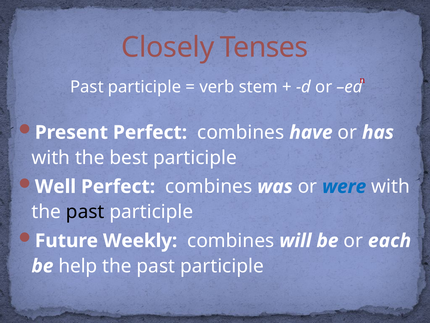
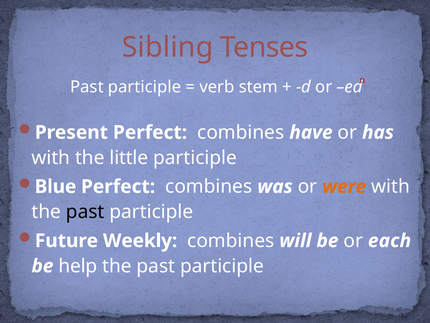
Closely: Closely -> Sibling
best: best -> little
Well: Well -> Blue
were colour: blue -> orange
